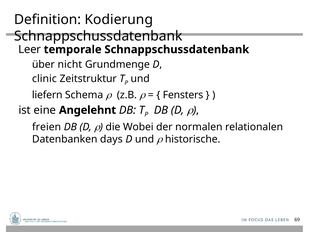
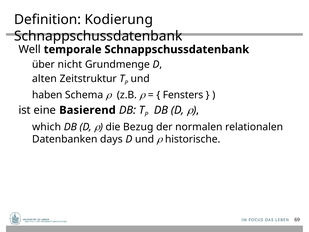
Leer: Leer -> Well
clinic: clinic -> alten
liefern: liefern -> haben
Angelehnt: Angelehnt -> Basierend
freien: freien -> which
Wobei: Wobei -> Bezug
